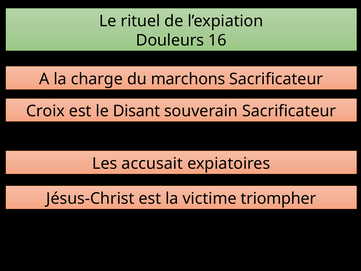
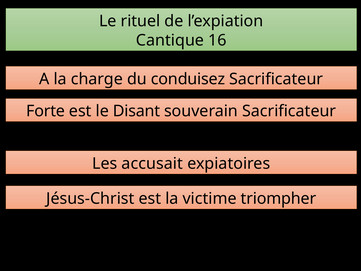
Douleurs: Douleurs -> Cantique
marchons: marchons -> conduisez
Croix: Croix -> Forte
